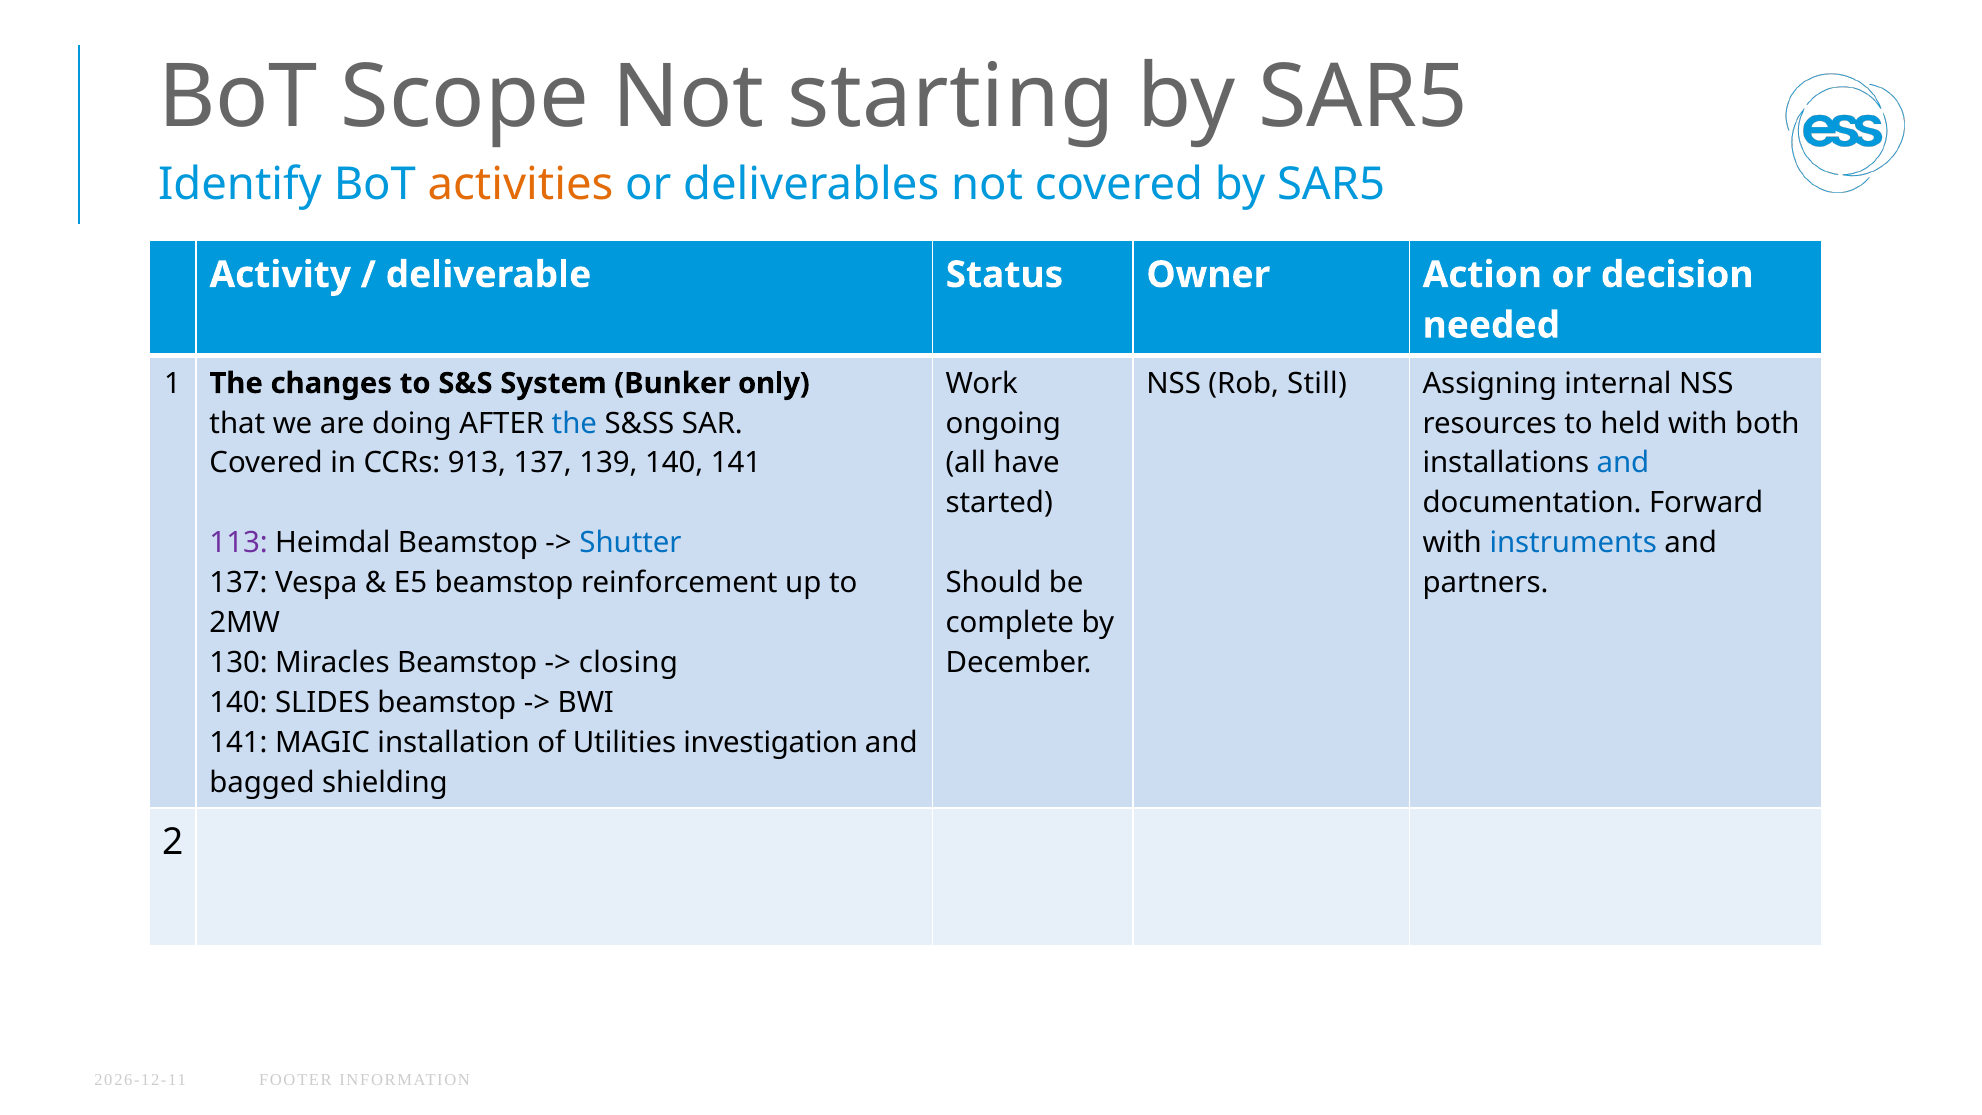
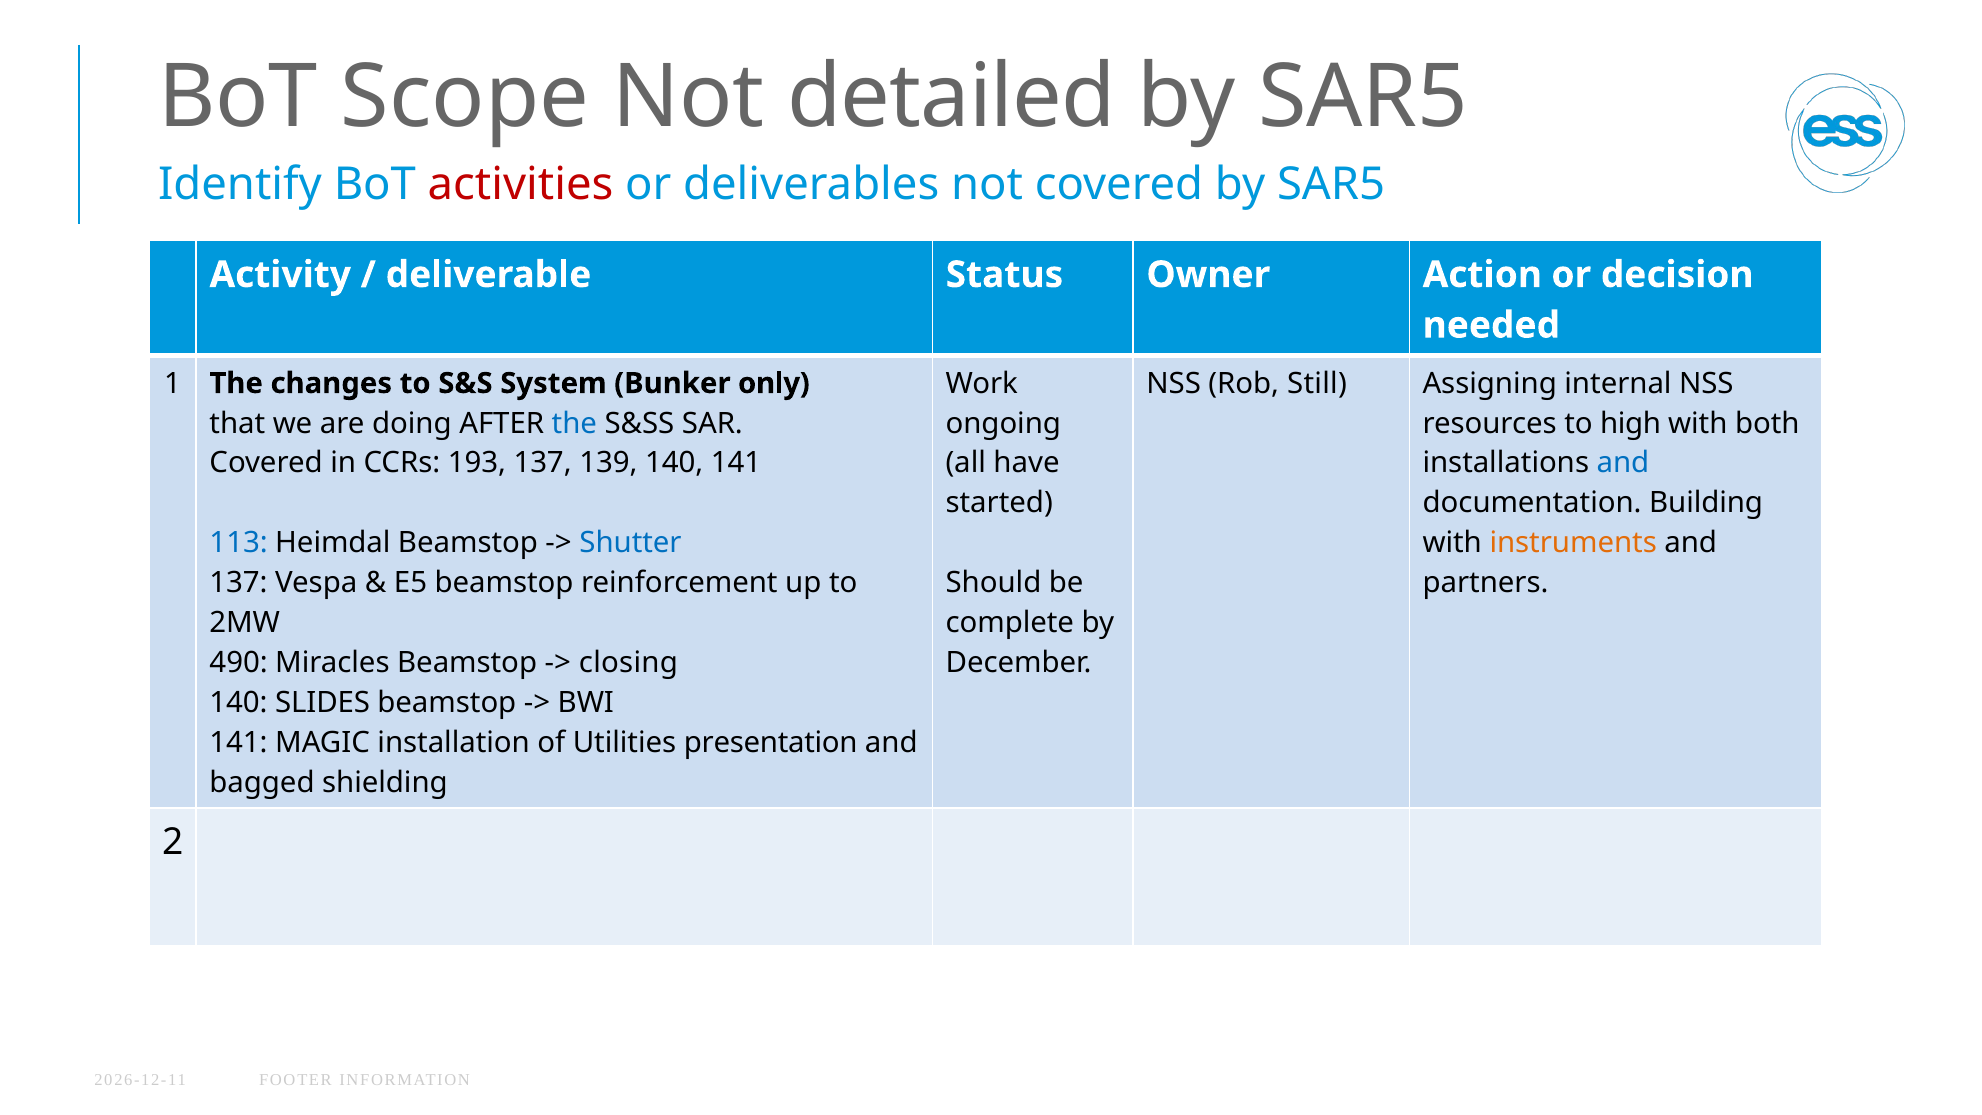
starting: starting -> detailed
activities colour: orange -> red
held: held -> high
913: 913 -> 193
Forward: Forward -> Building
113 colour: purple -> blue
instruments colour: blue -> orange
130: 130 -> 490
investigation: investigation -> presentation
